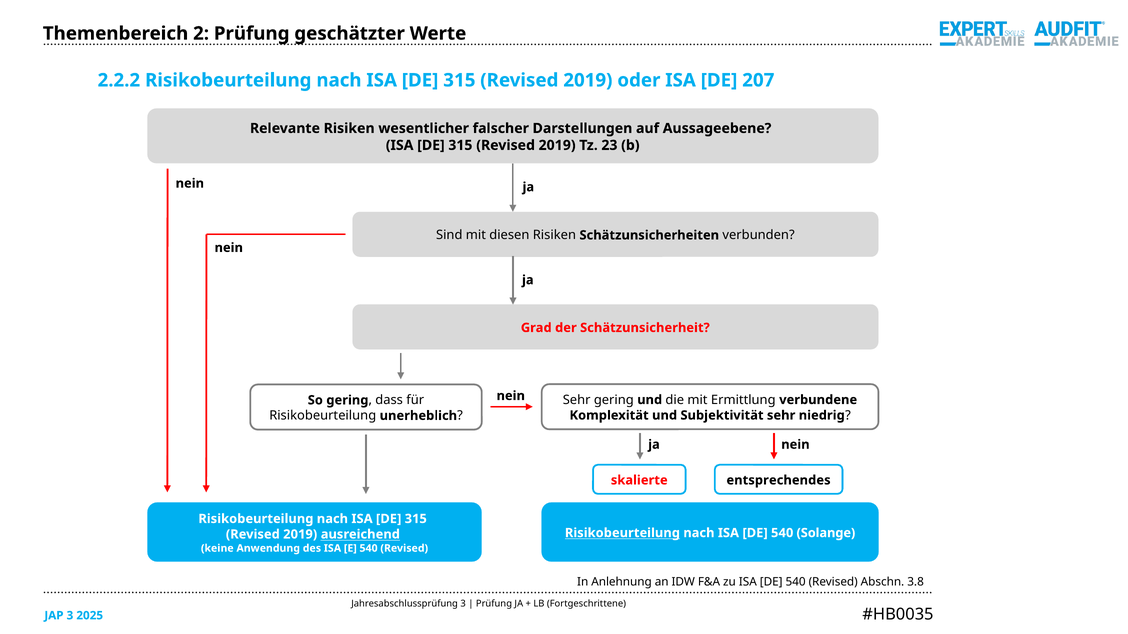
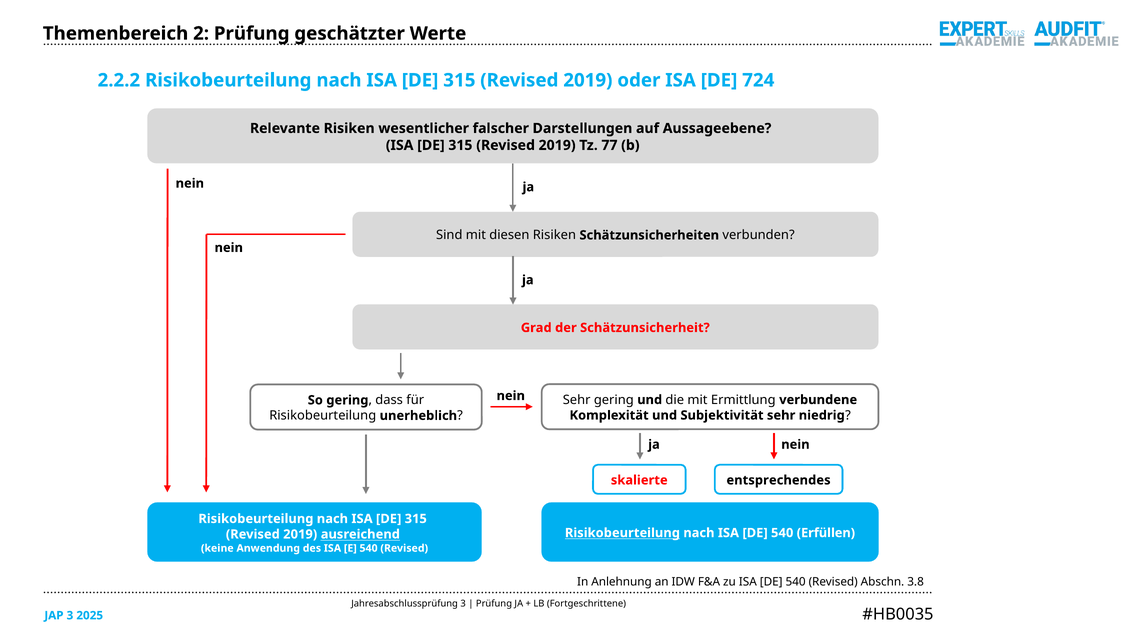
207: 207 -> 724
23: 23 -> 77
Solange: Solange -> Erfüllen
